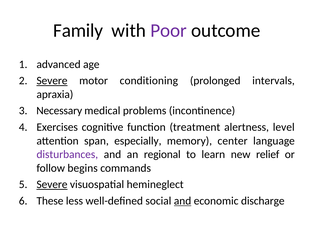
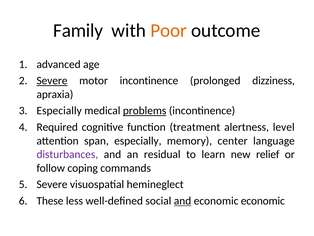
Poor colour: purple -> orange
motor conditioning: conditioning -> incontinence
intervals: intervals -> dizziness
Necessary at (59, 110): Necessary -> Especially
problems underline: none -> present
Exercises: Exercises -> Required
regional: regional -> residual
begins: begins -> coping
Severe at (52, 184) underline: present -> none
economic discharge: discharge -> economic
